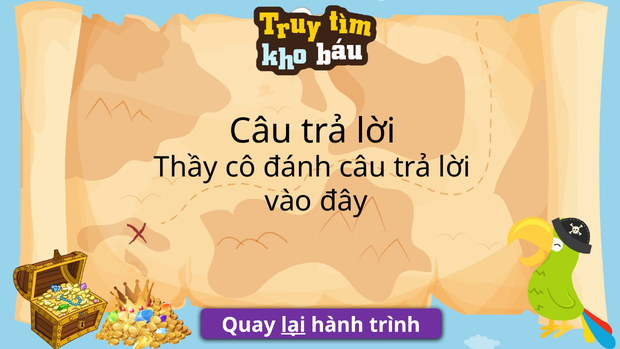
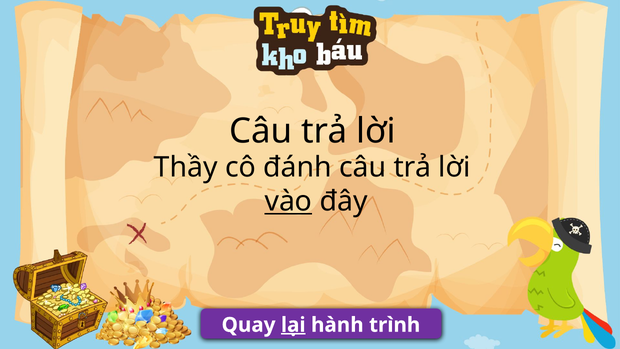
vào underline: none -> present
